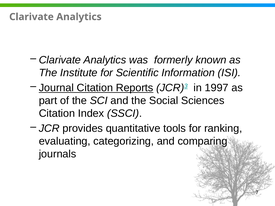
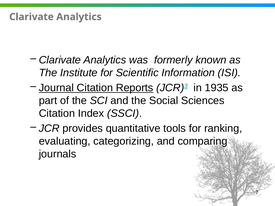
1997: 1997 -> 1935
